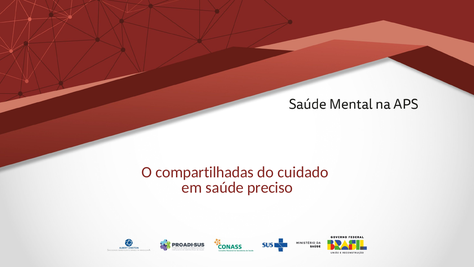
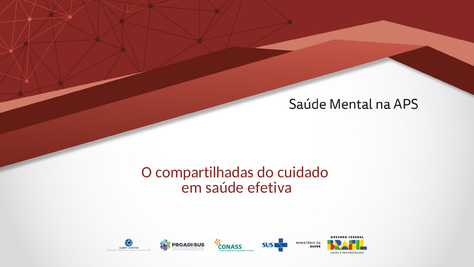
preciso: preciso -> efetiva
